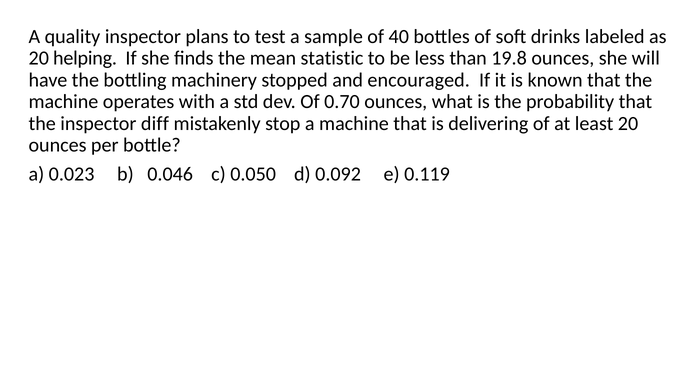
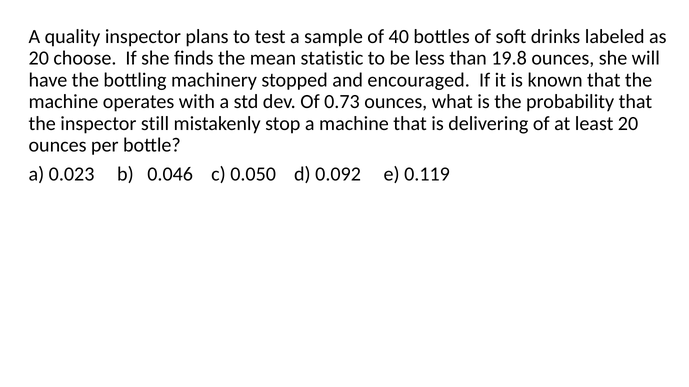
helping: helping -> choose
0.70: 0.70 -> 0.73
diff: diff -> still
